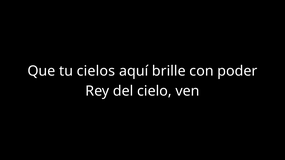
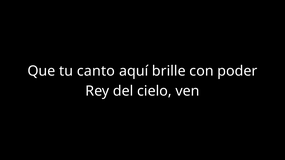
cielos: cielos -> canto
